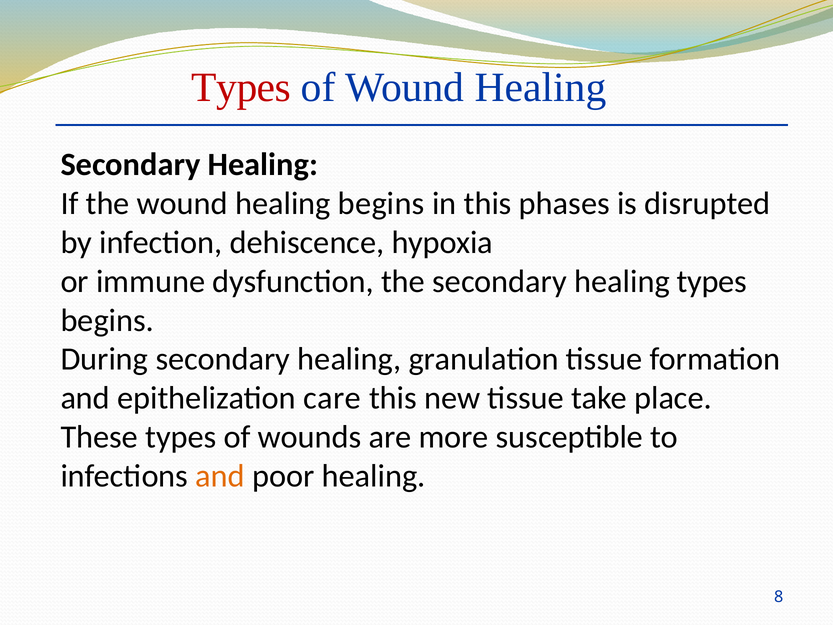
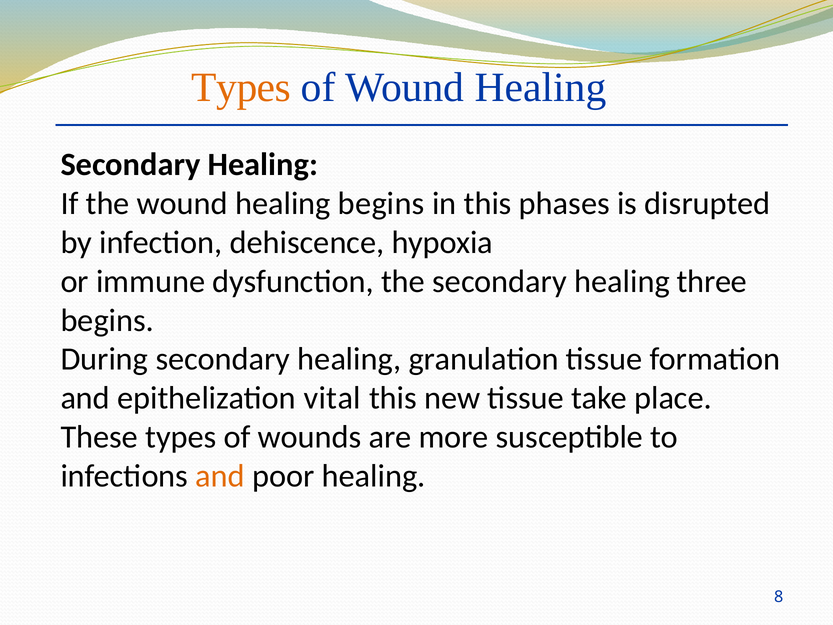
Types at (241, 87) colour: red -> orange
healing types: types -> three
care: care -> vital
